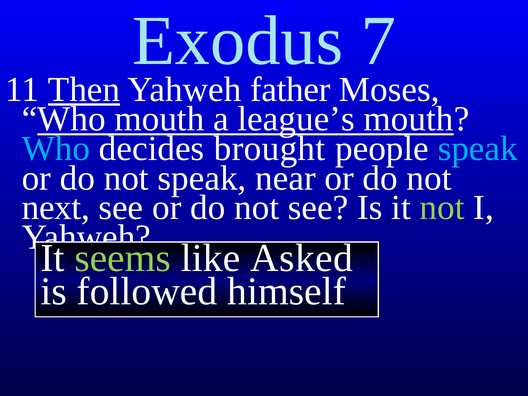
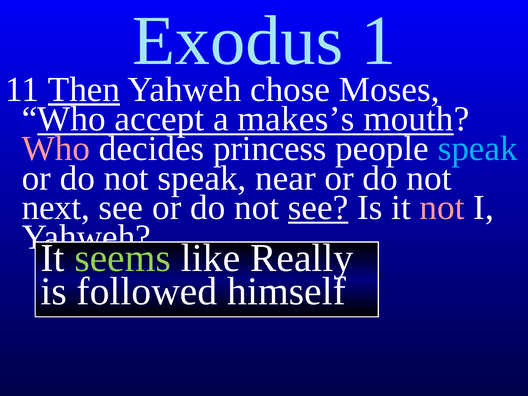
7: 7 -> 1
father: father -> chose
Who mouth: mouth -> accept
league’s: league’s -> makes’s
Who at (56, 149) colour: light blue -> pink
brought: brought -> princess
see at (318, 208) underline: none -> present
not at (442, 208) colour: light green -> pink
Asked: Asked -> Really
